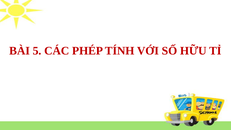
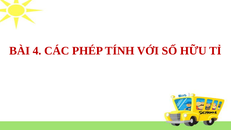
5: 5 -> 4
